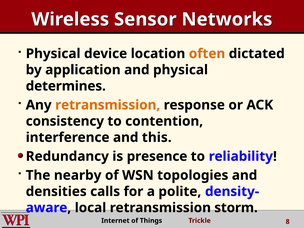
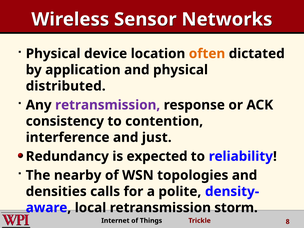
determines: determines -> distributed
retransmission at (108, 105) colour: orange -> purple
this: this -> just
presence: presence -> expected
